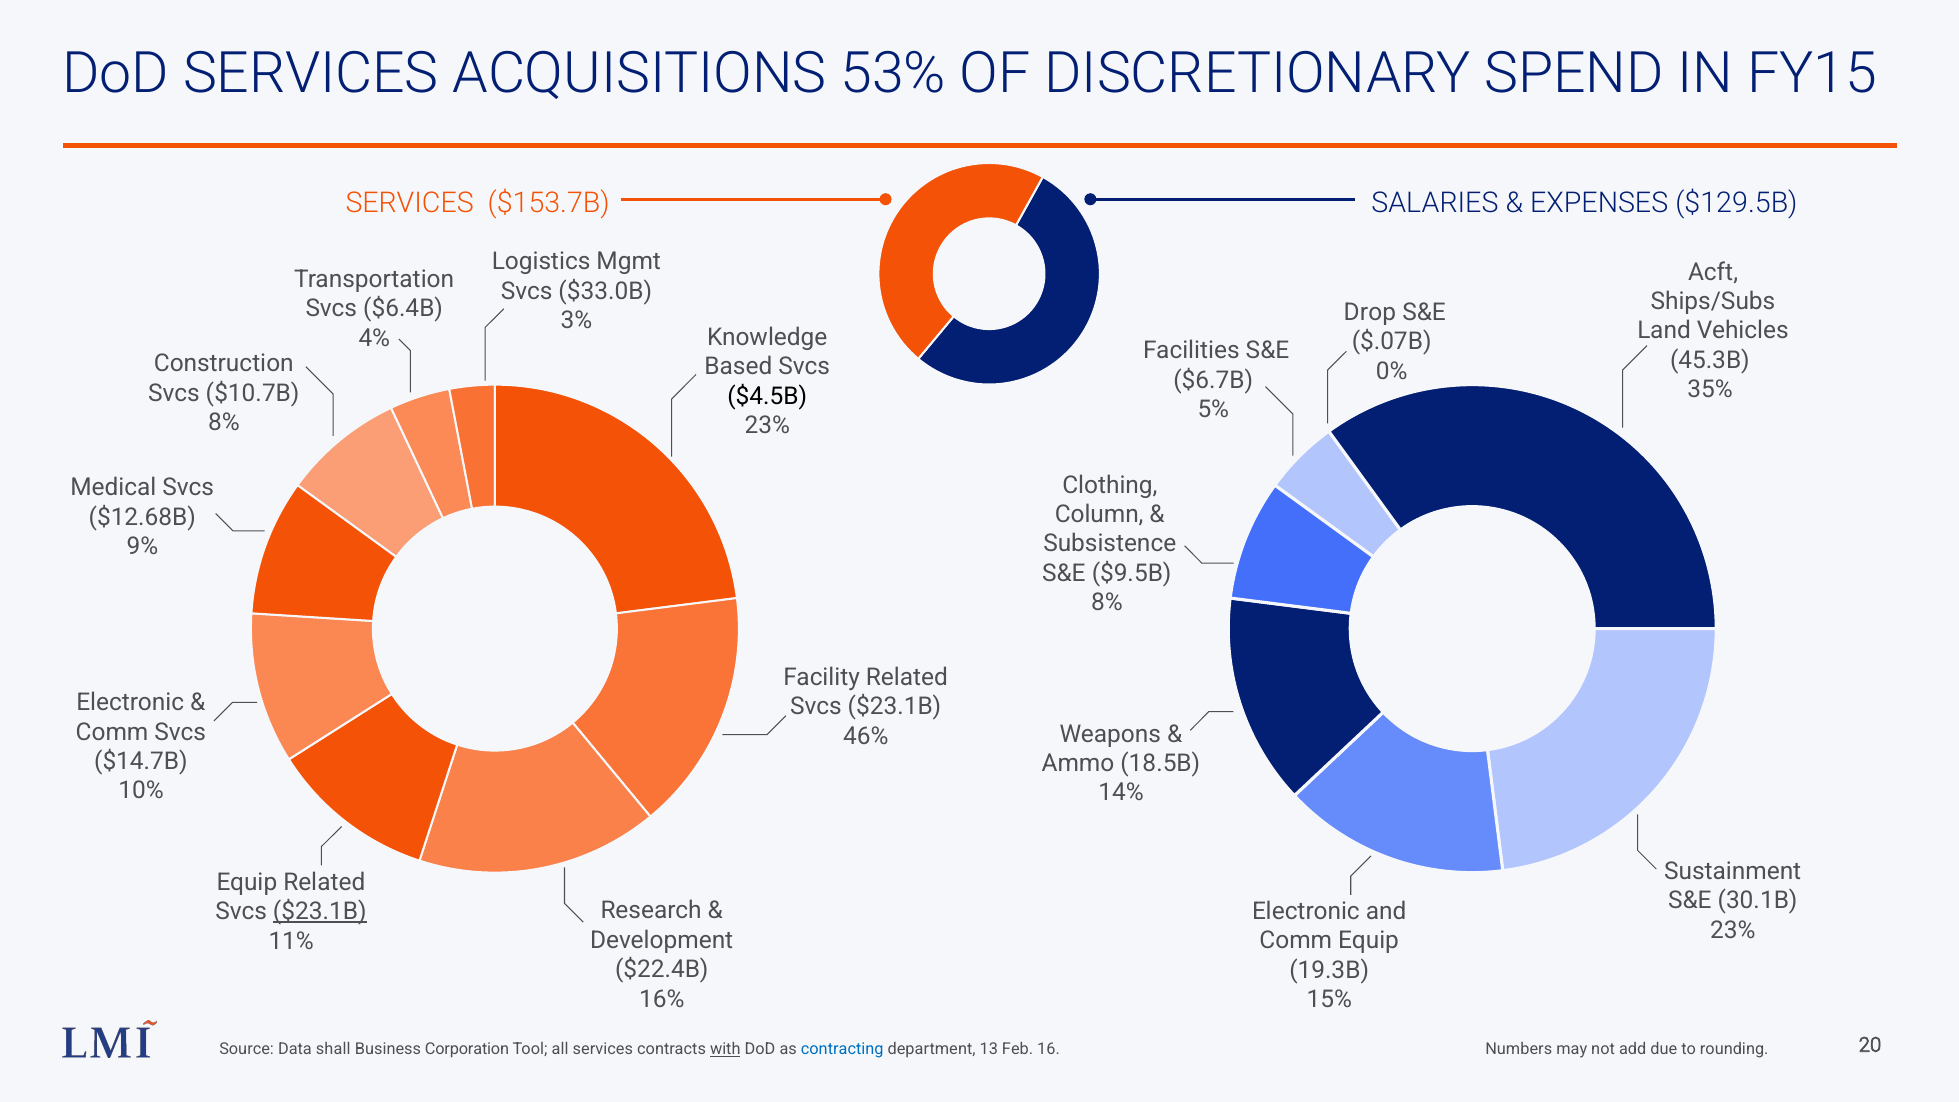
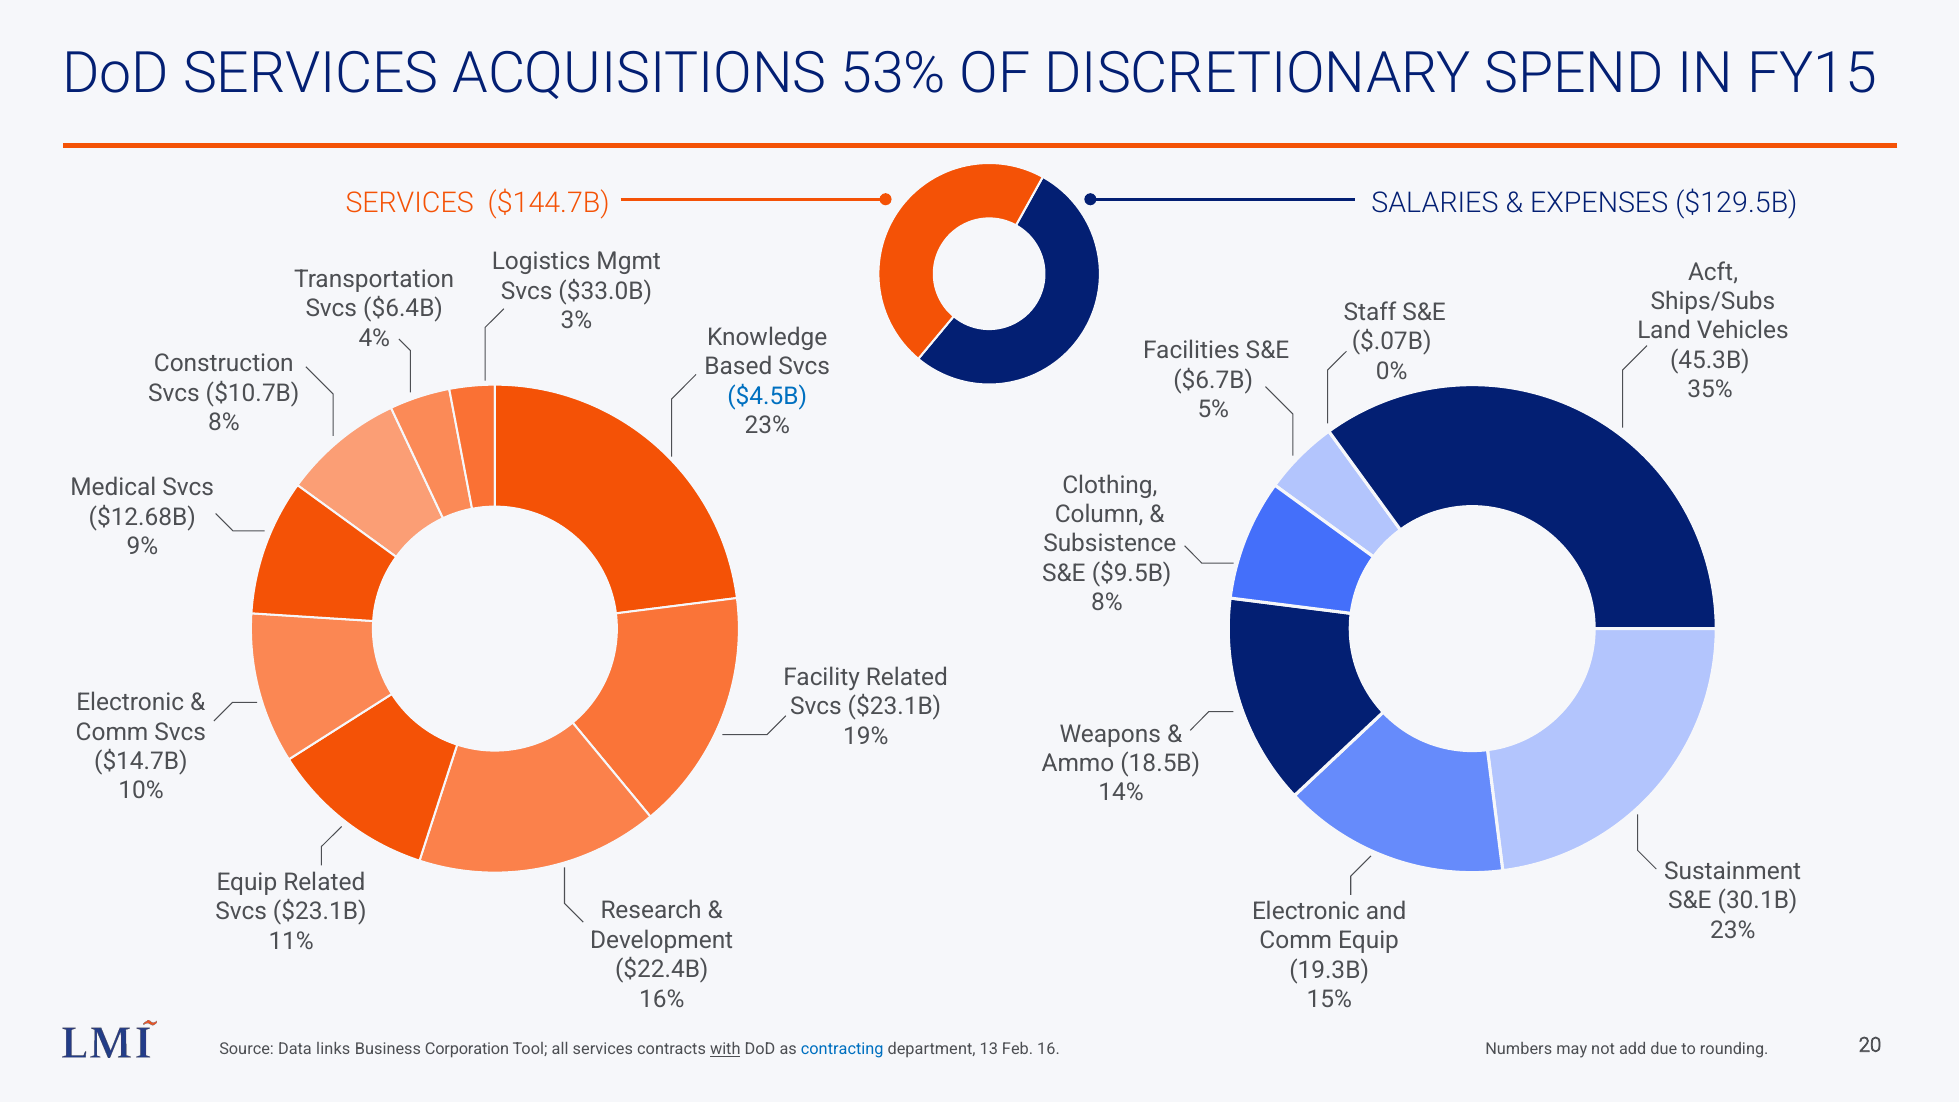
$153.7B: $153.7B -> $144.7B
Drop: Drop -> Staff
$4.5B colour: black -> blue
46%: 46% -> 19%
$23.1B at (320, 912) underline: present -> none
shall: shall -> links
